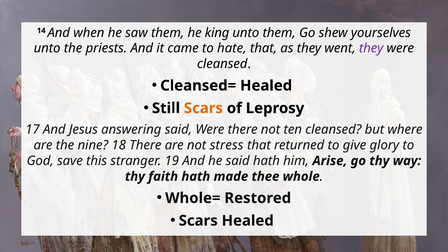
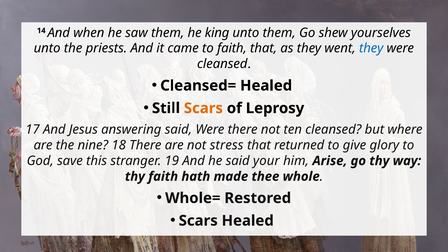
to hate: hate -> faith
they at (371, 48) colour: purple -> blue
said hath: hath -> your
